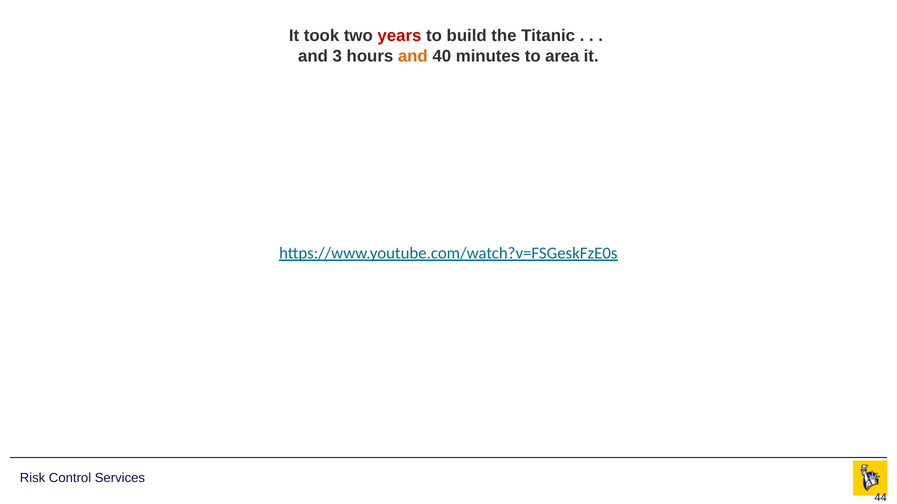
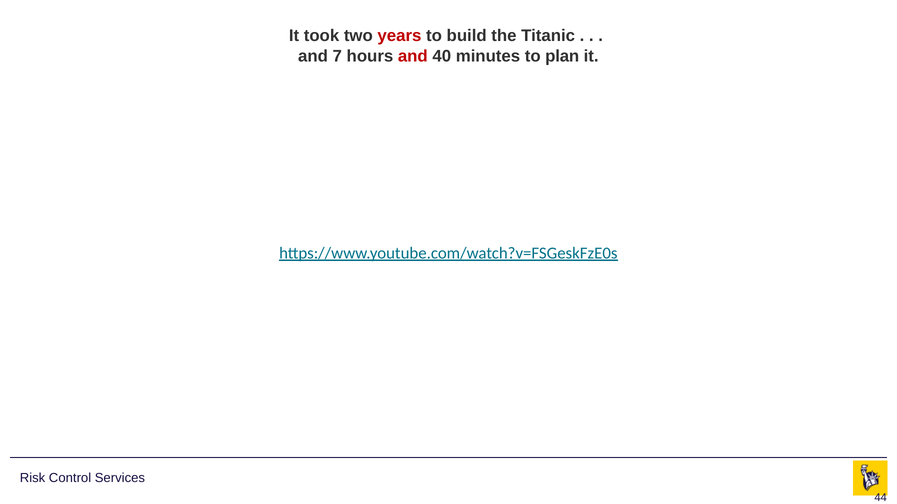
3: 3 -> 7
and at (413, 56) colour: orange -> red
area: area -> plan
